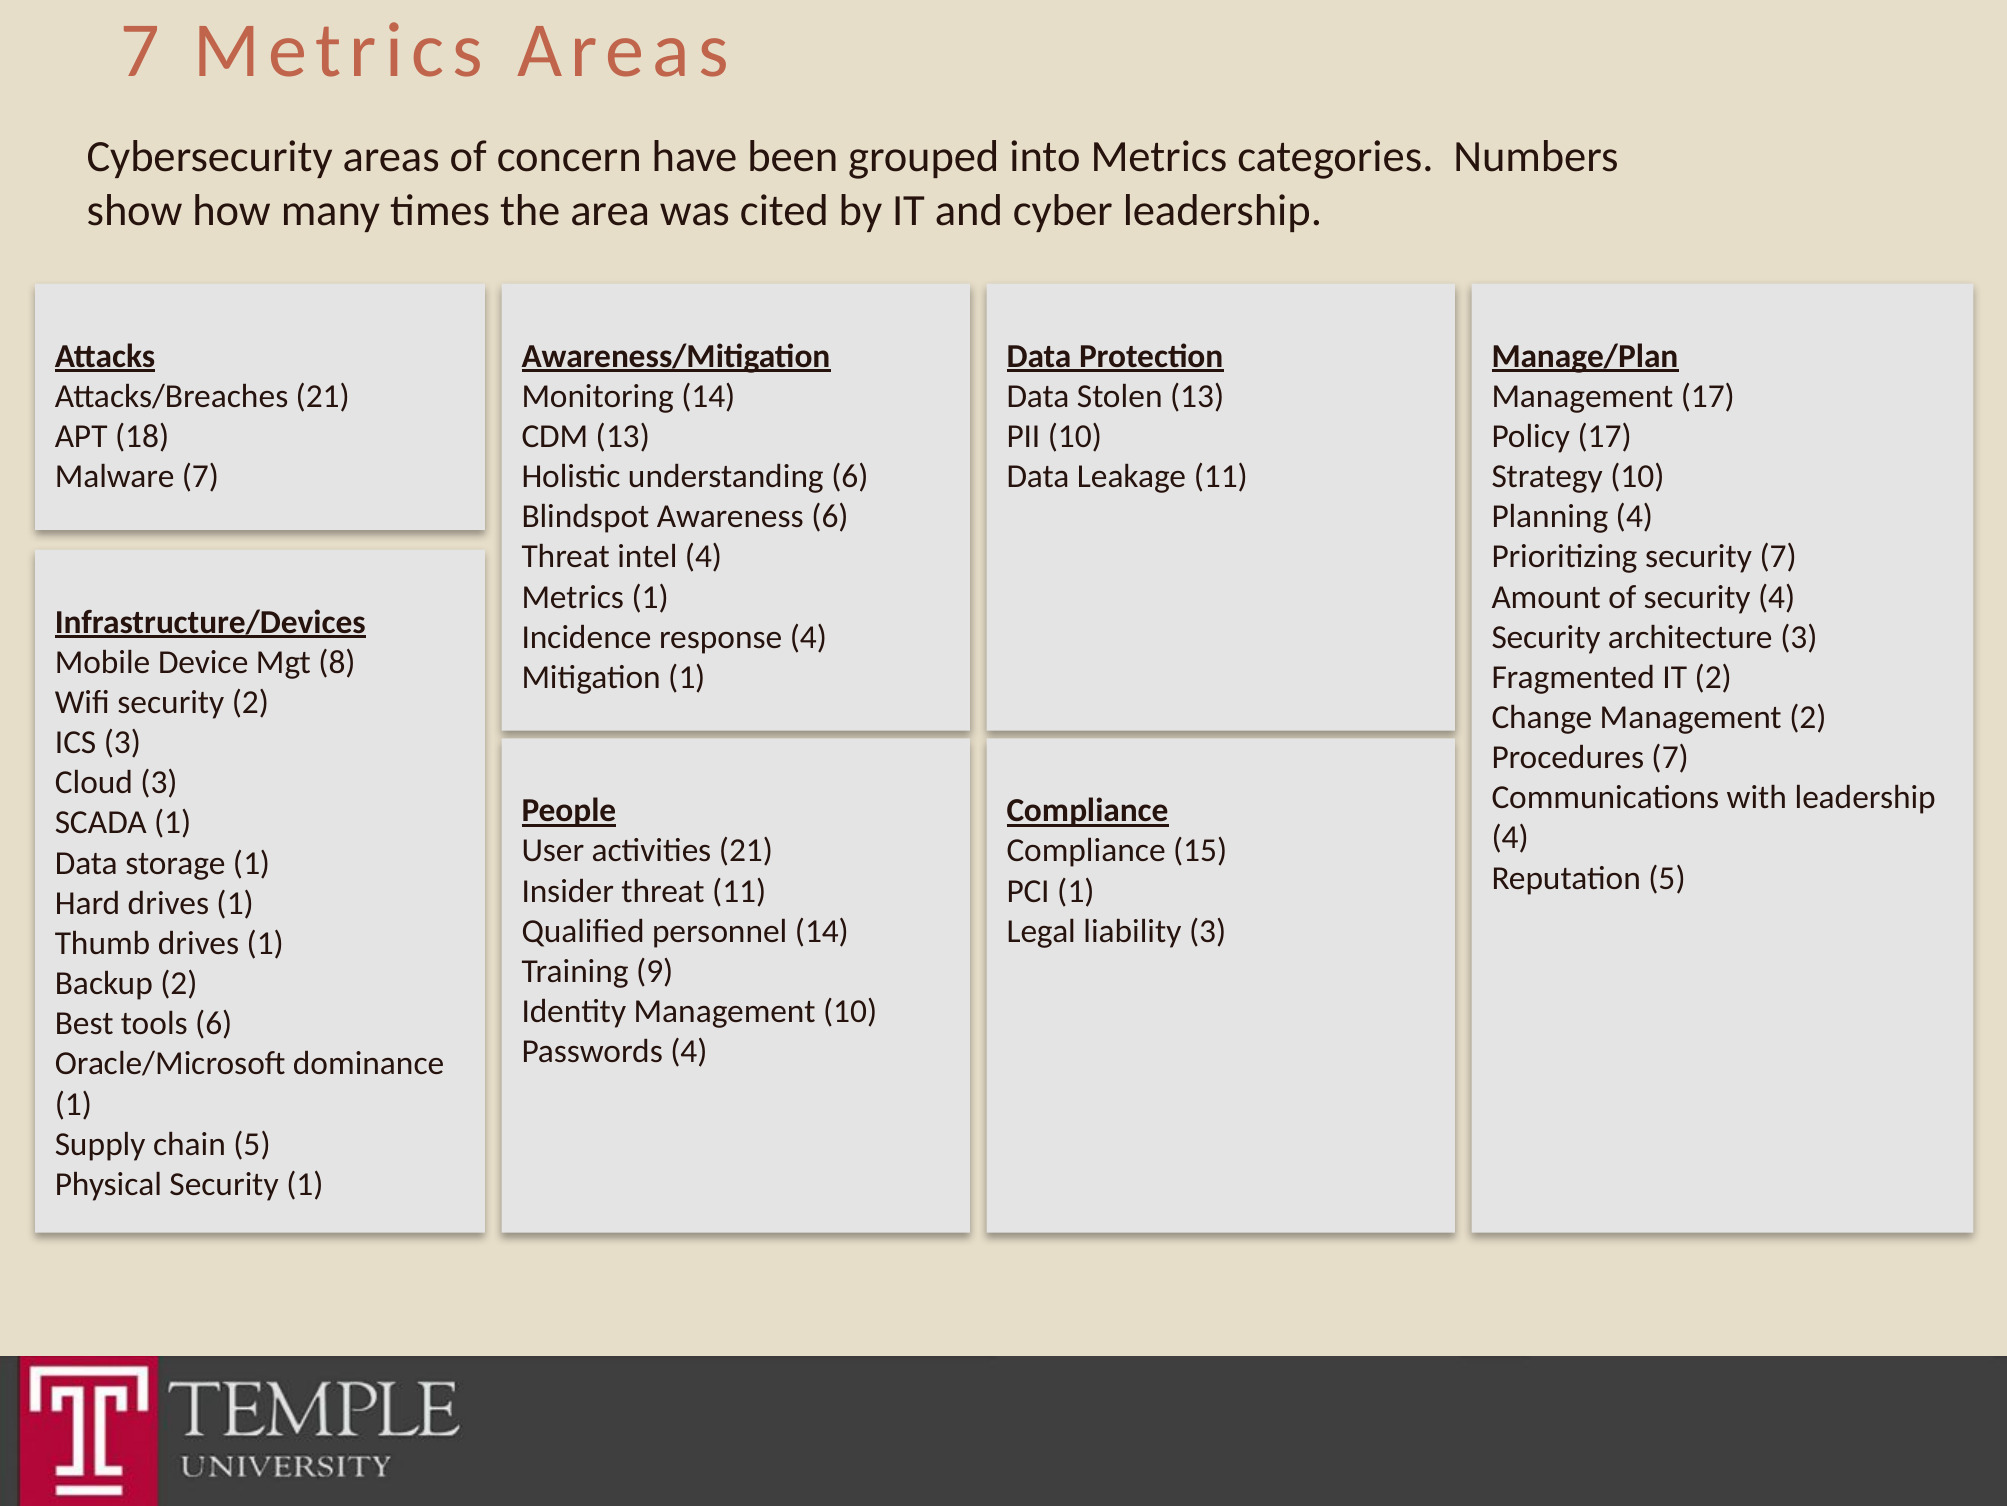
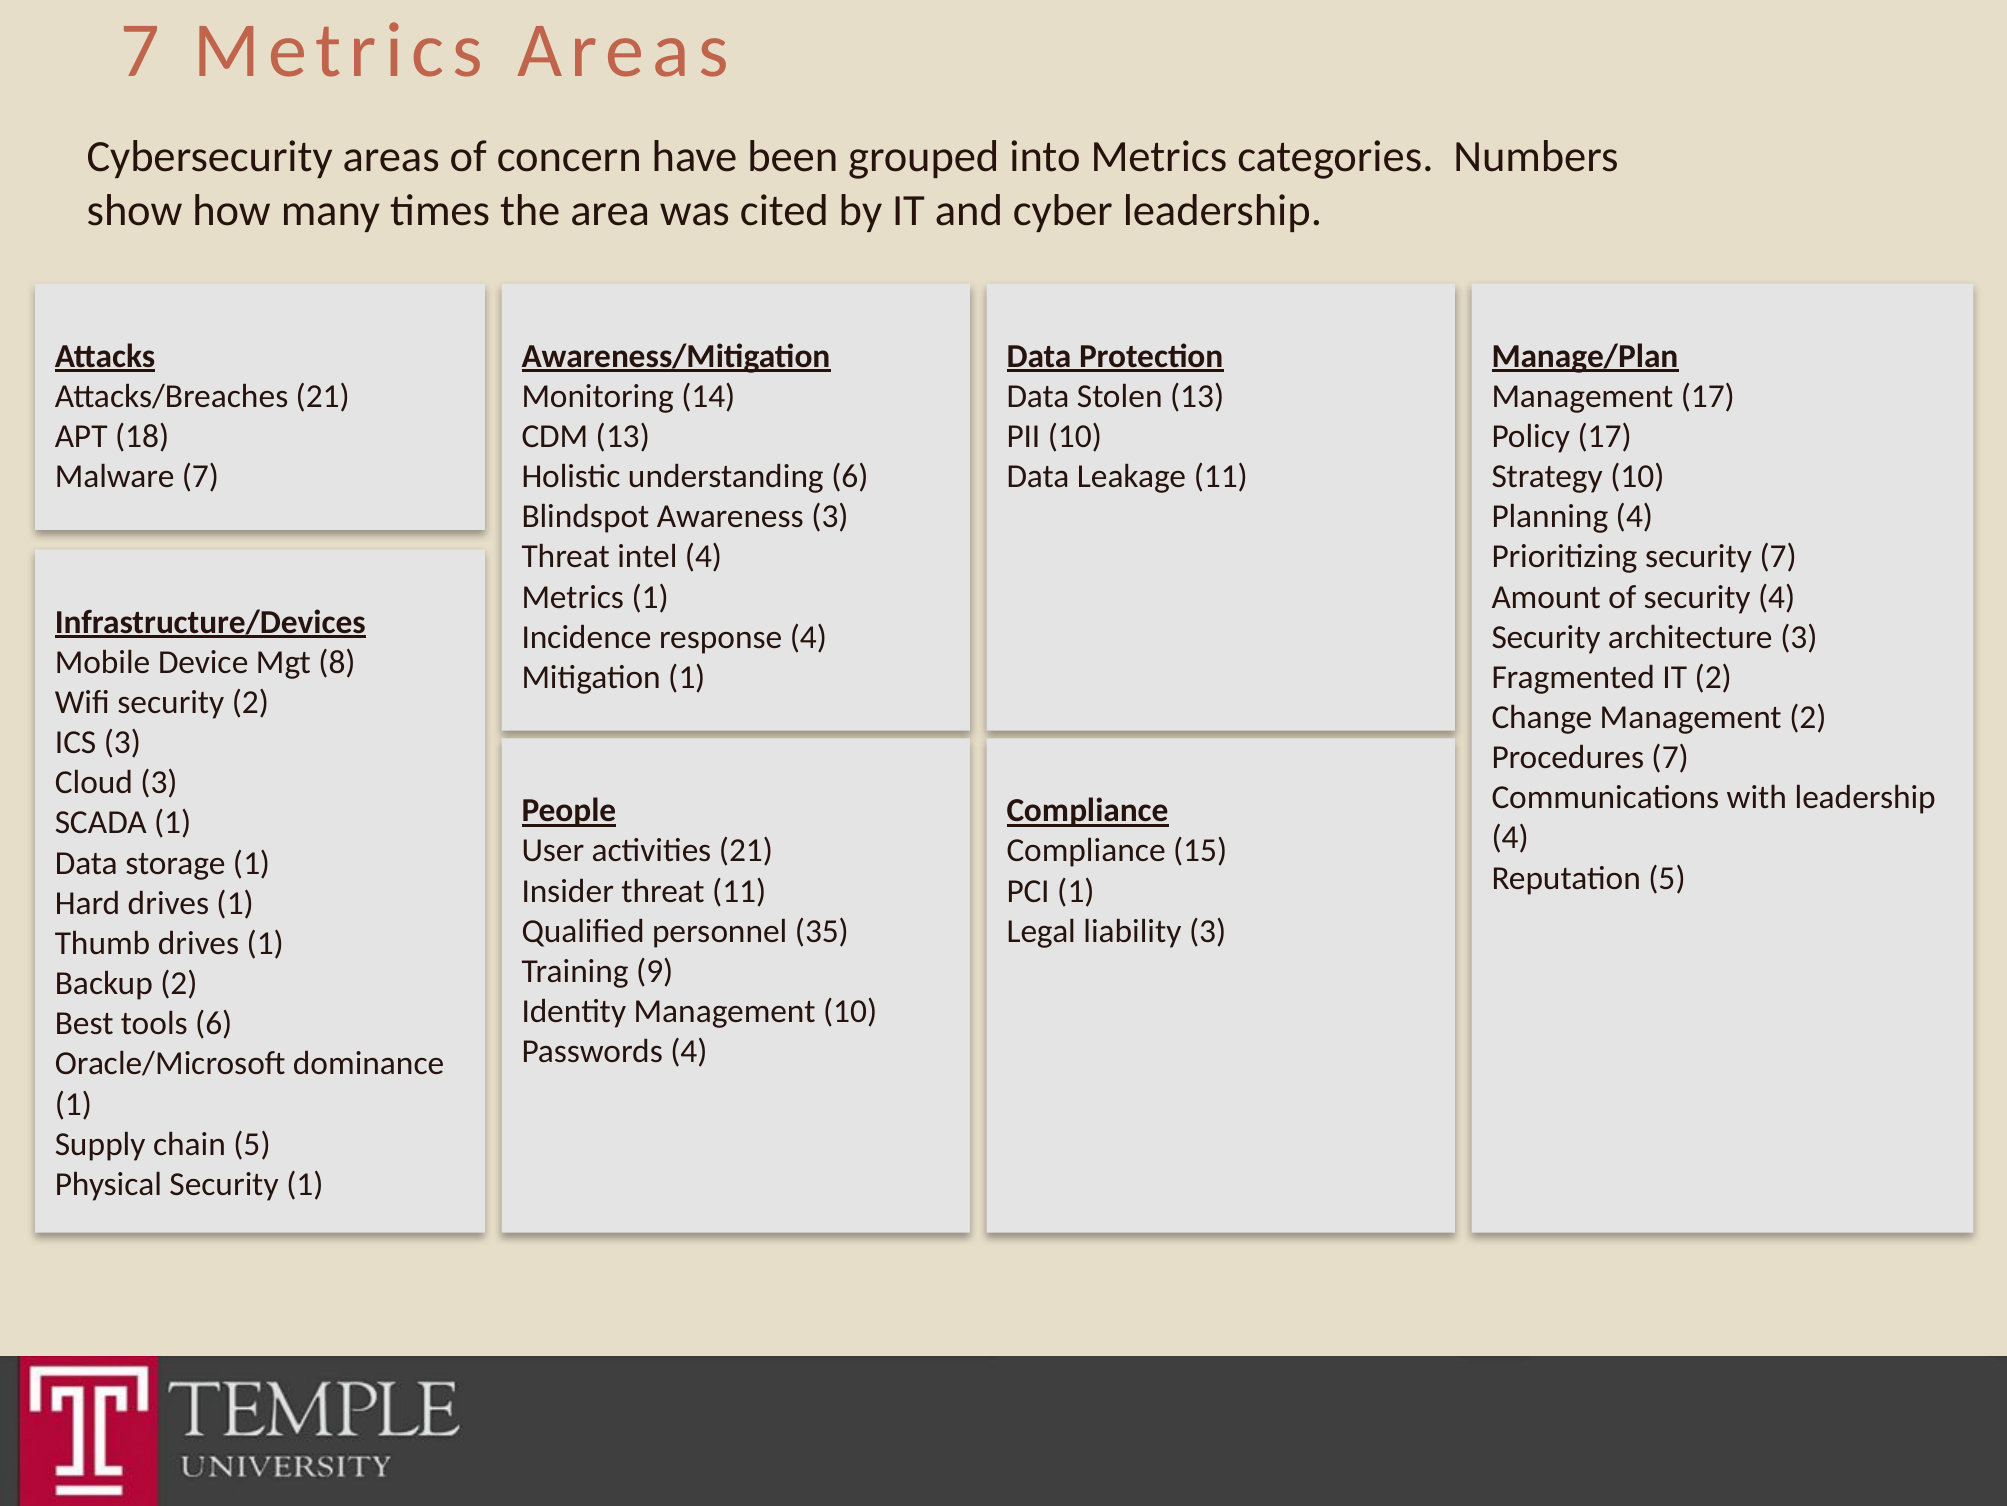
Awareness 6: 6 -> 3
personnel 14: 14 -> 35
